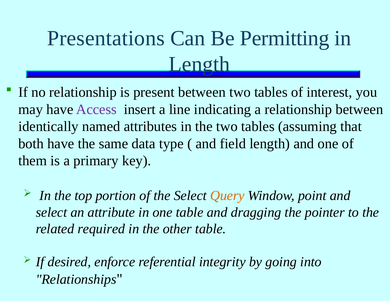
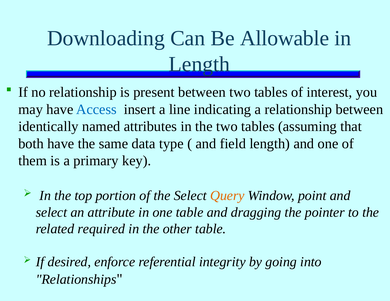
Presentations: Presentations -> Downloading
Permitting: Permitting -> Allowable
Access colour: purple -> blue
